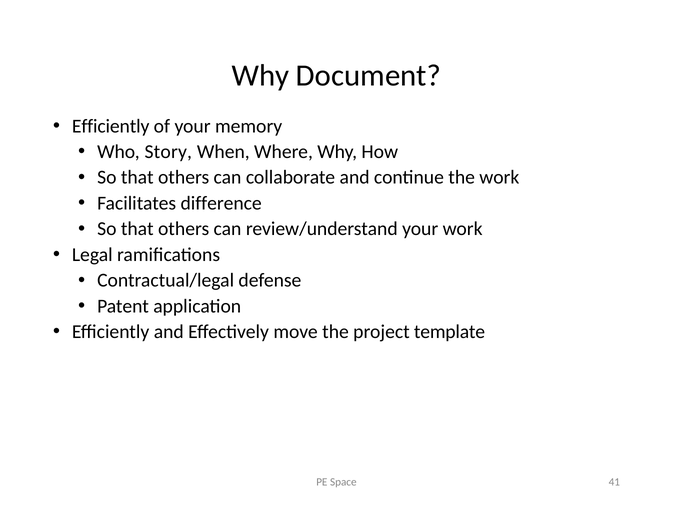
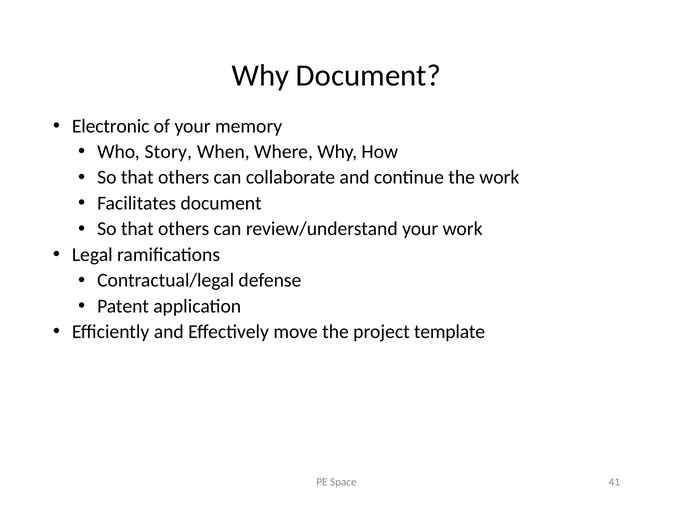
Efficiently at (111, 126): Efficiently -> Electronic
Facilitates difference: difference -> document
